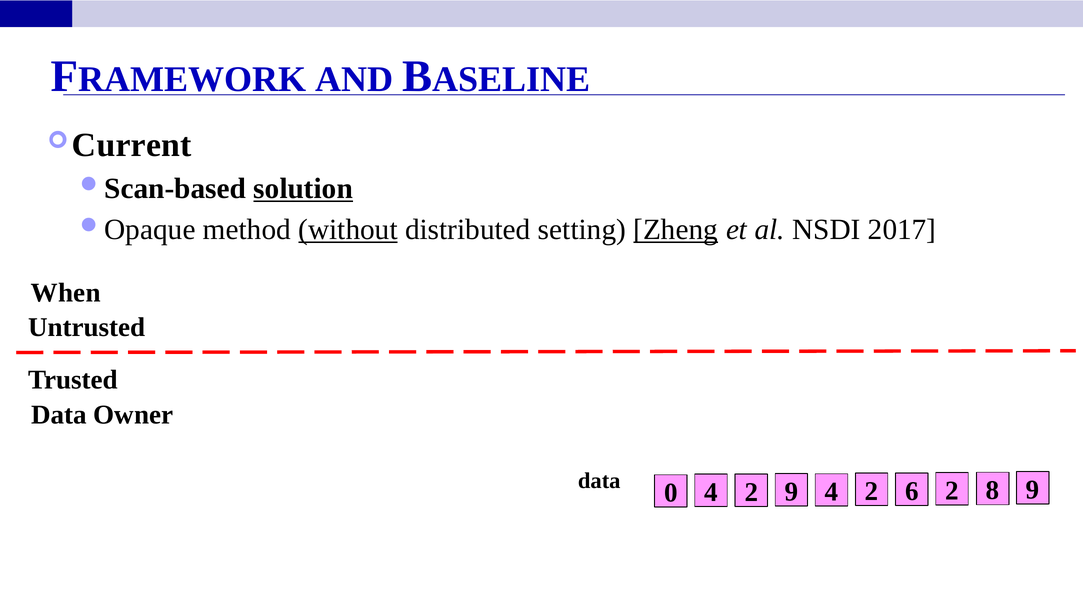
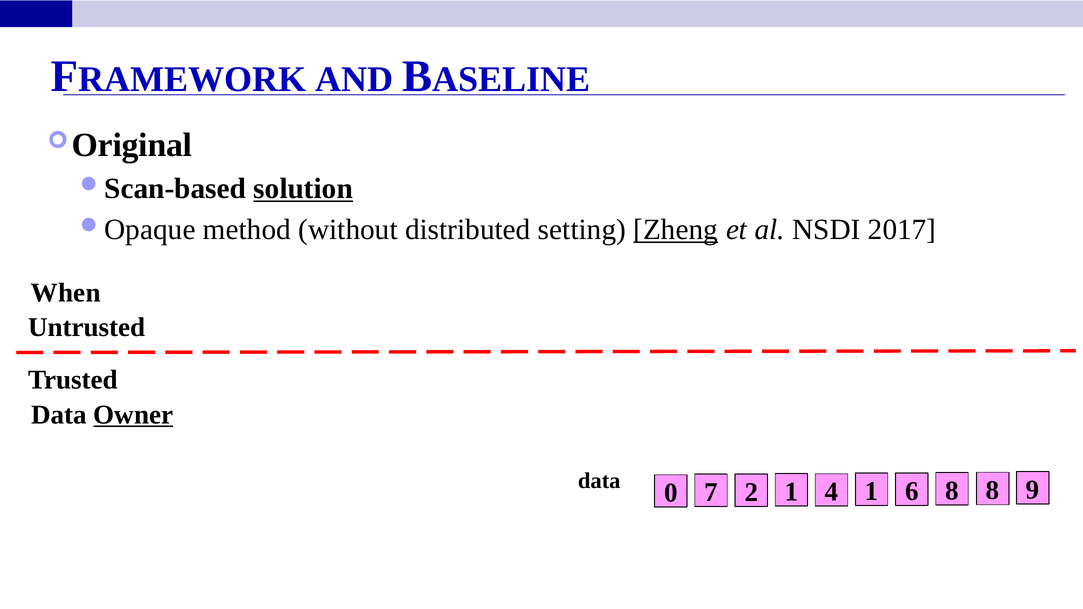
Current: Current -> Original
without underline: present -> none
Owner underline: none -> present
0 4: 4 -> 7
2 9: 9 -> 1
2 at (872, 491): 2 -> 1
6 2: 2 -> 8
